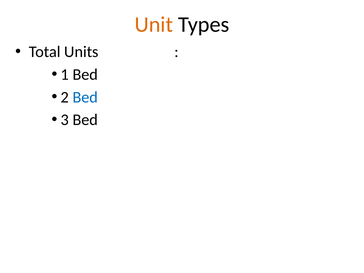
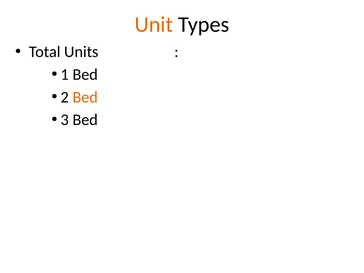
Bed at (85, 97) colour: blue -> orange
